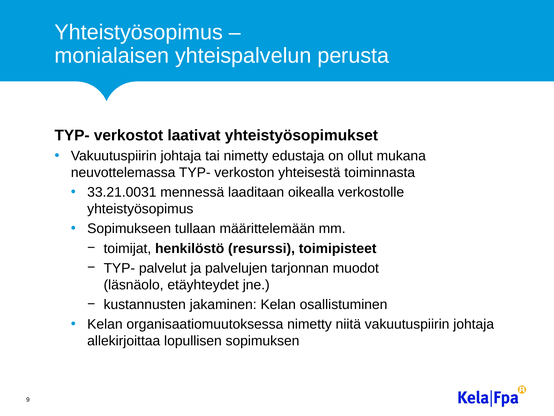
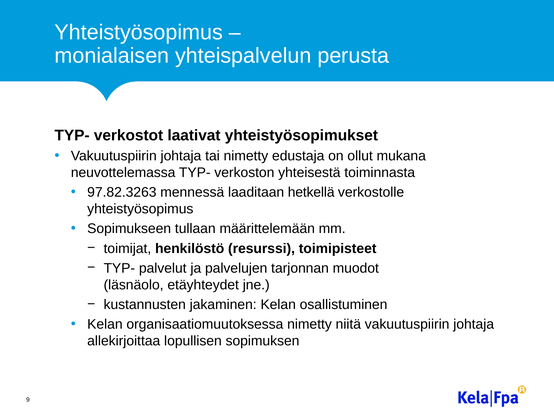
33.21.0031: 33.21.0031 -> 97.82.3263
oikealla: oikealla -> hetkellä
